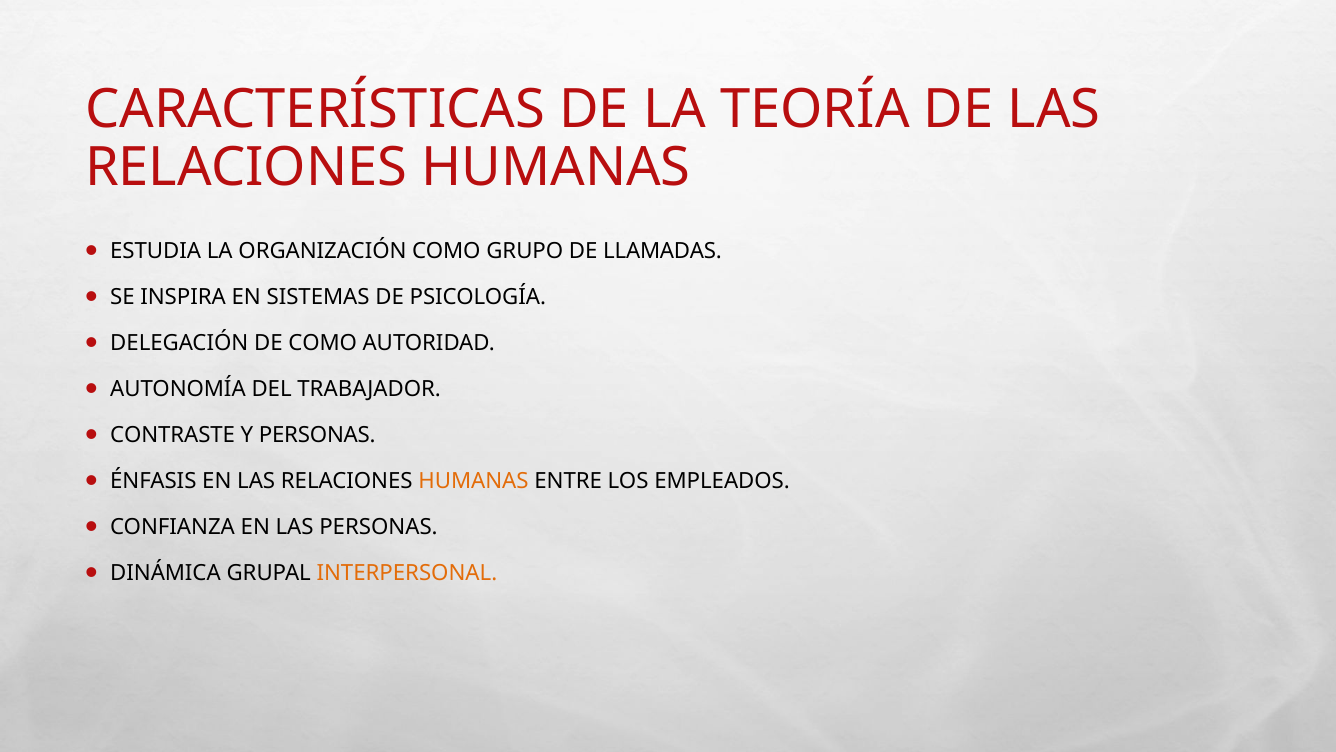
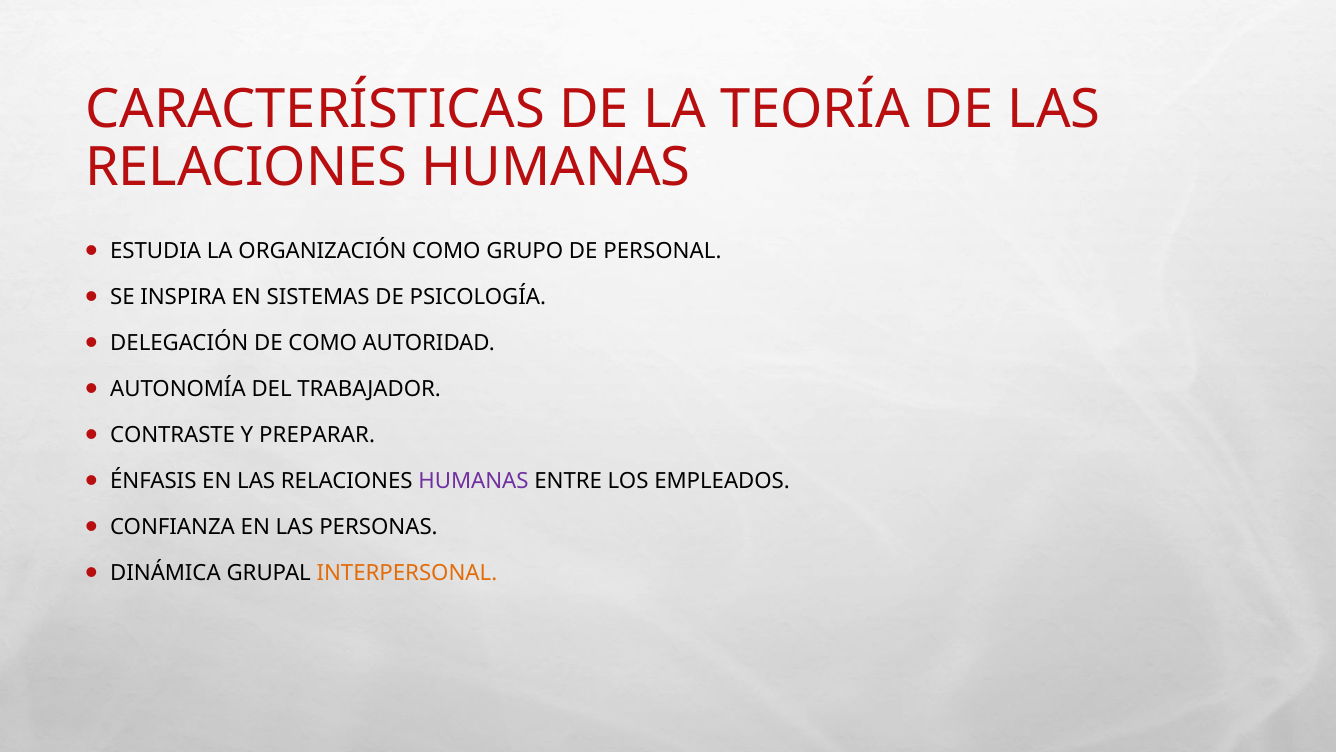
LLAMADAS: LLAMADAS -> PERSONAL
Y PERSONAS: PERSONAS -> PREPARAR
HUMANAS at (474, 481) colour: orange -> purple
